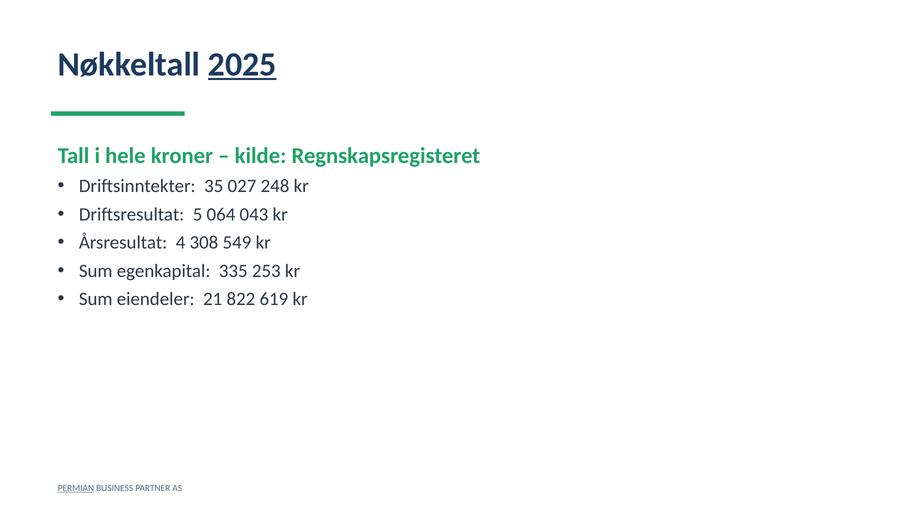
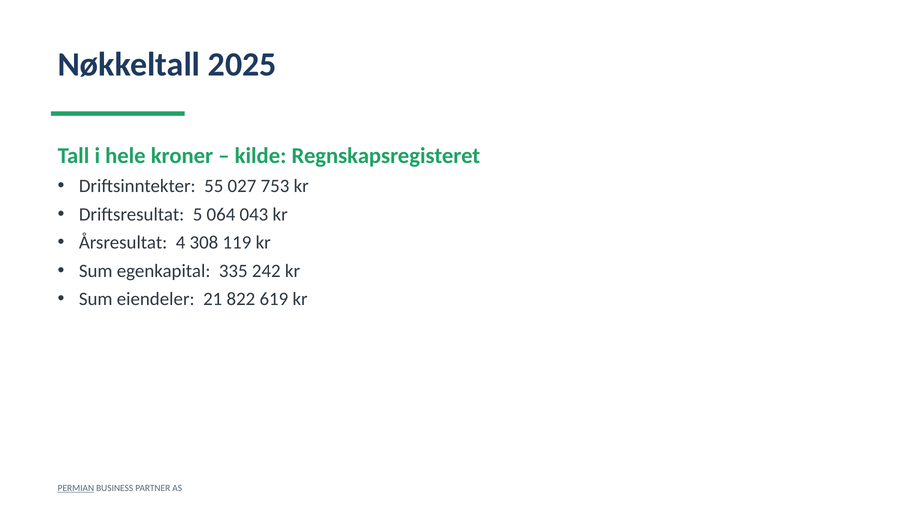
2025 underline: present -> none
35: 35 -> 55
248: 248 -> 753
549: 549 -> 119
253: 253 -> 242
